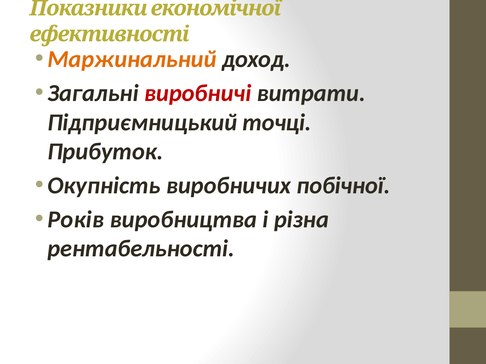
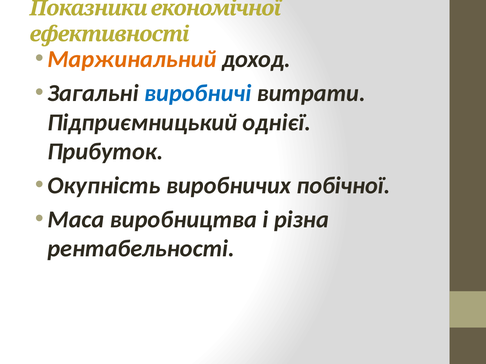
виробничі colour: red -> blue
точці: точці -> однієї
Років: Років -> Маса
